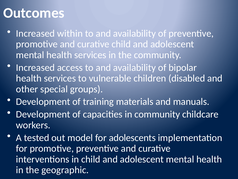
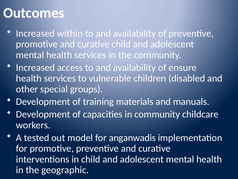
bipolar: bipolar -> ensure
adolescents: adolescents -> anganwadis
